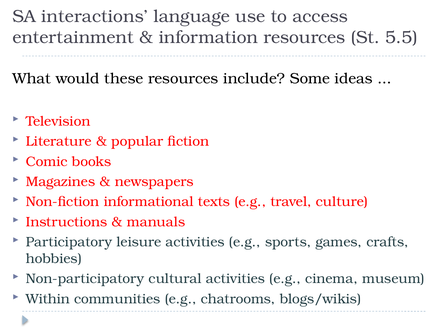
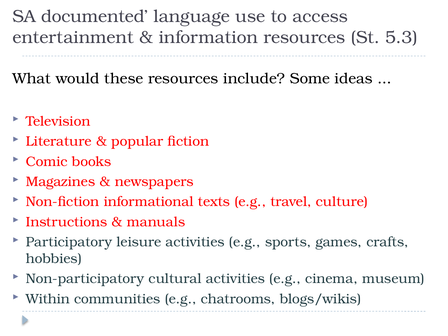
interactions: interactions -> documented
5.5: 5.5 -> 5.3
